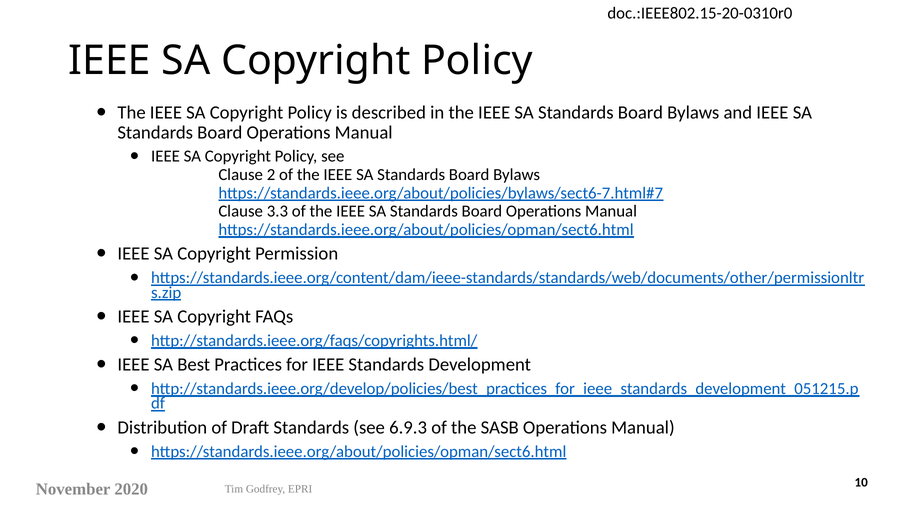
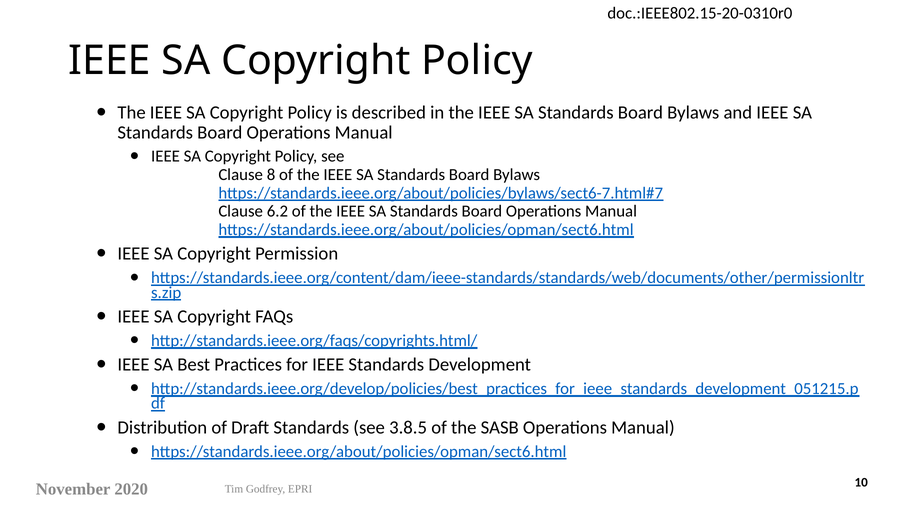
2: 2 -> 8
3.3: 3.3 -> 6.2
6.9.3: 6.9.3 -> 3.8.5
